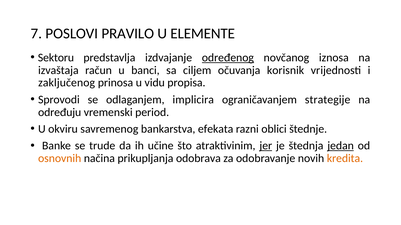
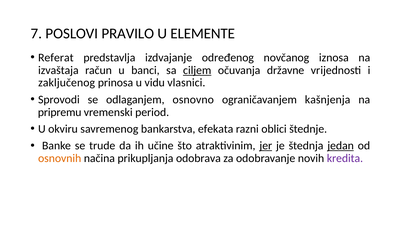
Sektoru: Sektoru -> Referat
određenog underline: present -> none
ciljem underline: none -> present
korisnik: korisnik -> državne
propisa: propisa -> vlasnici
implicira: implicira -> osnovno
strategije: strategije -> kašnjenja
određuju: određuju -> pripremu
kredita colour: orange -> purple
